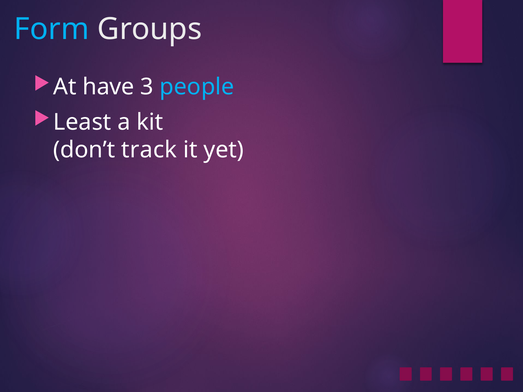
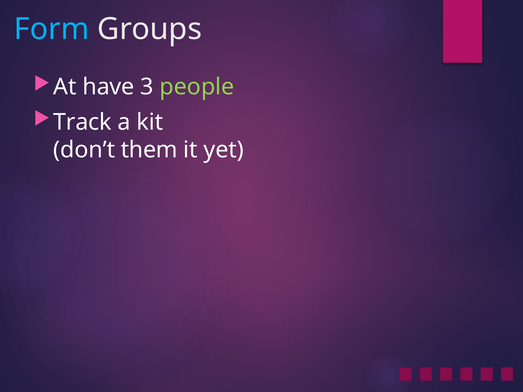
people colour: light blue -> light green
Least: Least -> Track
track: track -> them
